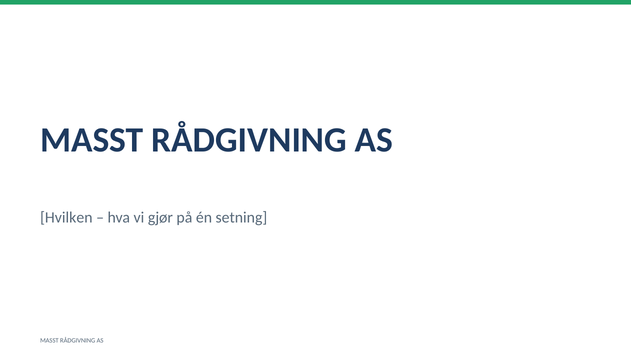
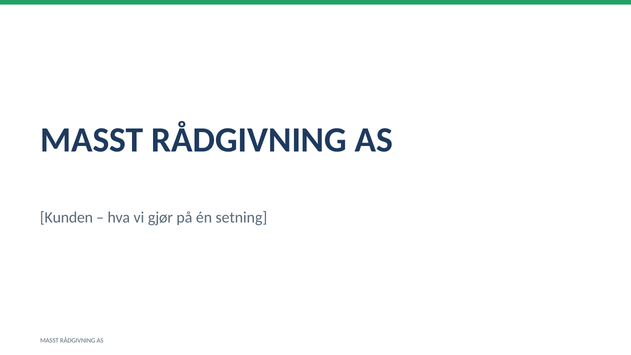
Hvilken: Hvilken -> Kunden
